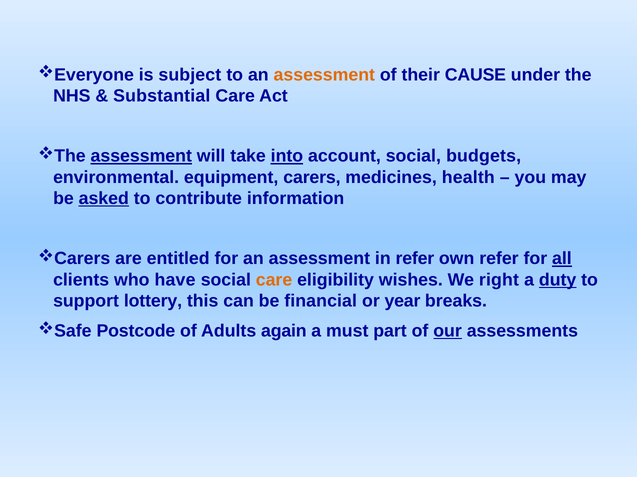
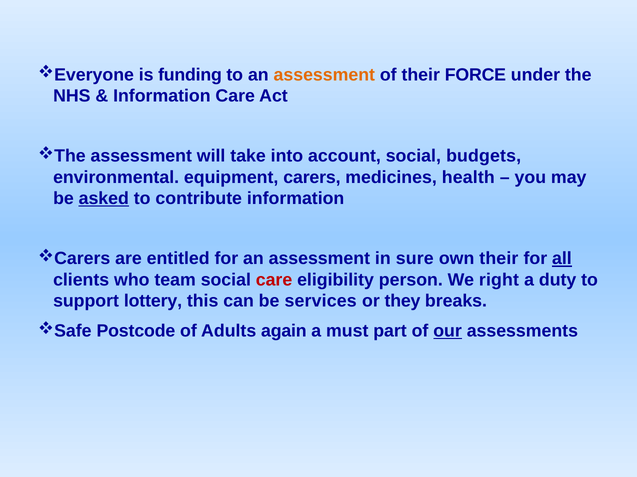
subject: subject -> funding
CAUSE: CAUSE -> FORCE
Substantial at (162, 96): Substantial -> Information
assessment at (141, 156) underline: present -> none
into underline: present -> none
in refer: refer -> sure
own refer: refer -> their
have: have -> team
care at (274, 280) colour: orange -> red
wishes: wishes -> person
duty underline: present -> none
financial: financial -> services
year: year -> they
